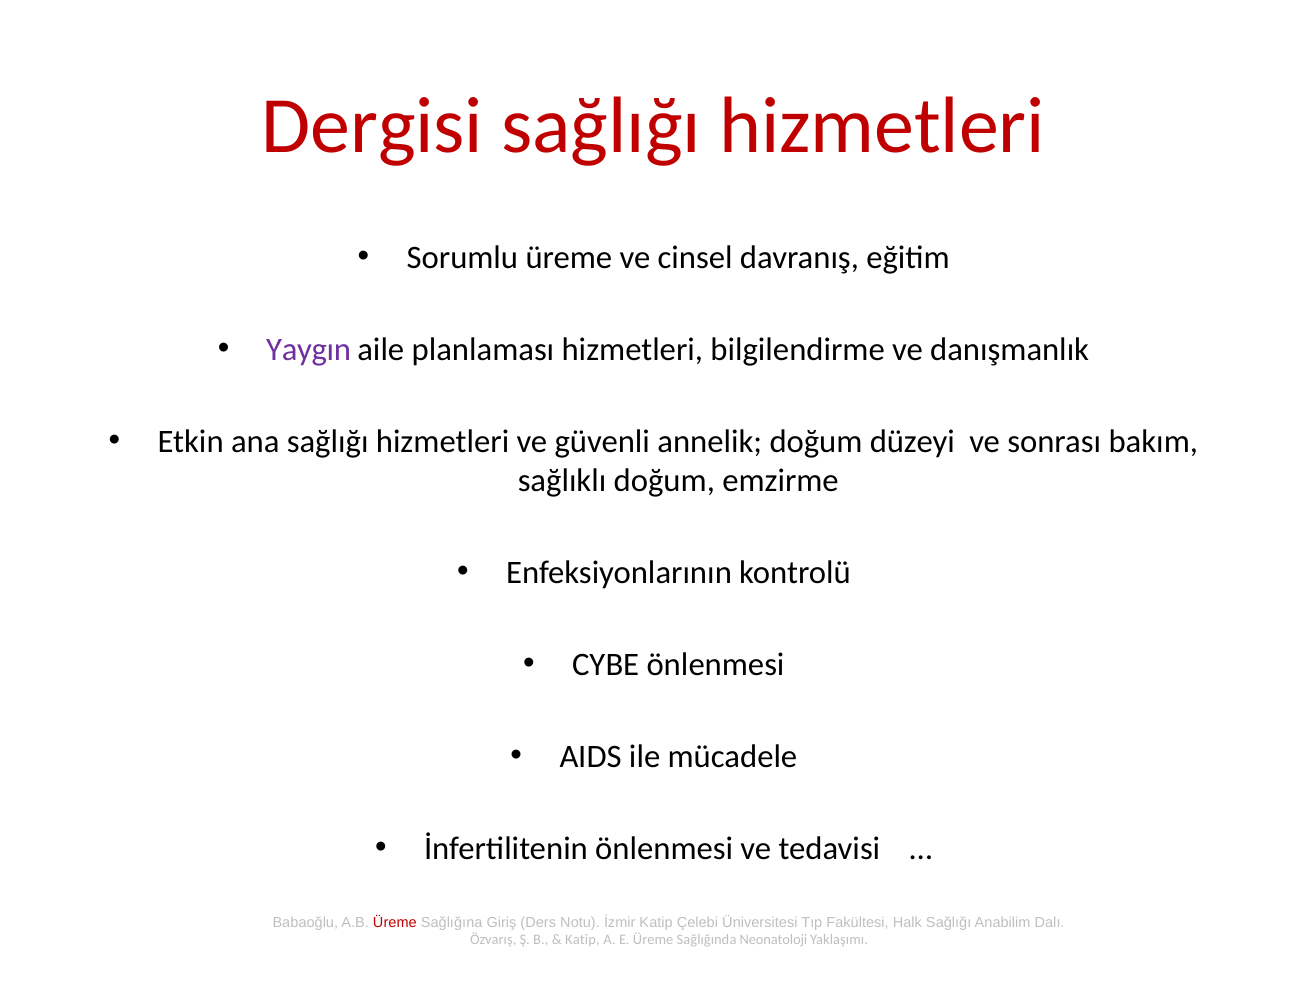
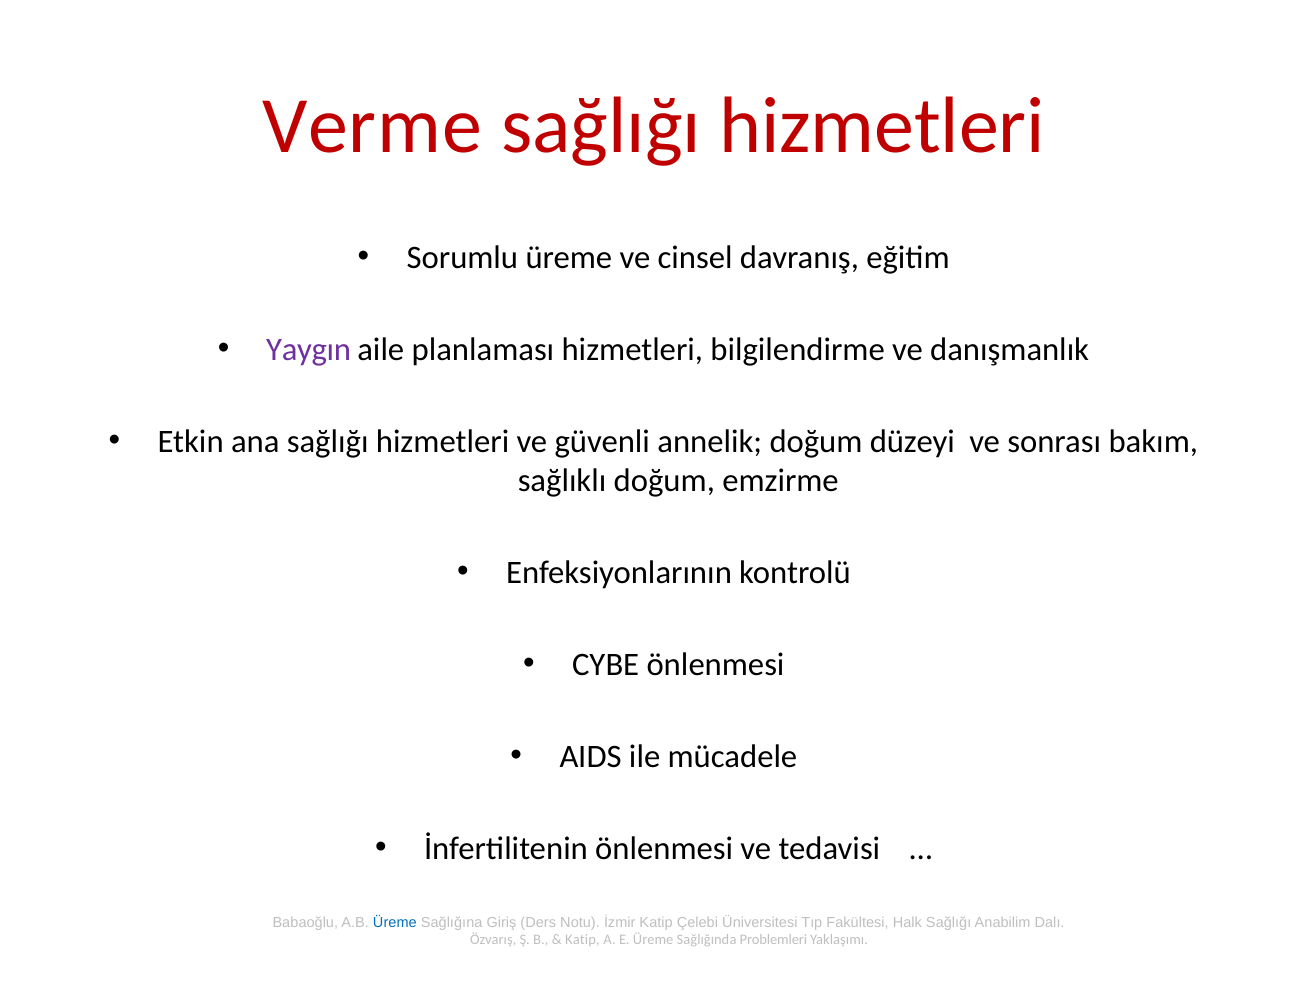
Dergisi: Dergisi -> Verme
Üreme at (395, 922) colour: red -> blue
Neonatoloji: Neonatoloji -> Problemleri
